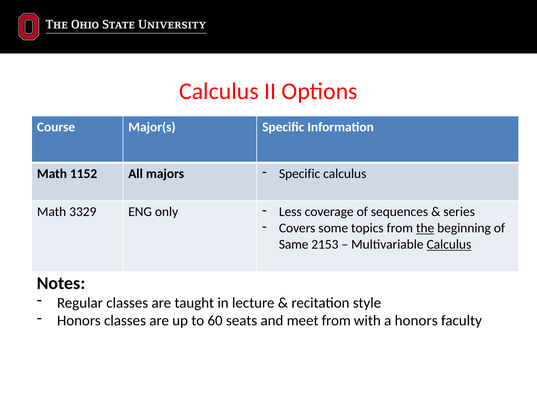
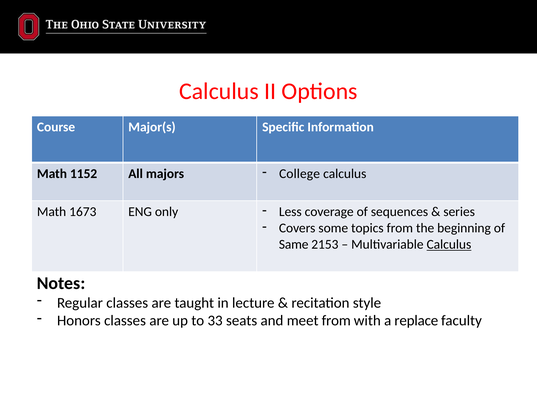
Specific at (300, 173): Specific -> College
3329: 3329 -> 1673
the underline: present -> none
60: 60 -> 33
a honors: honors -> replace
